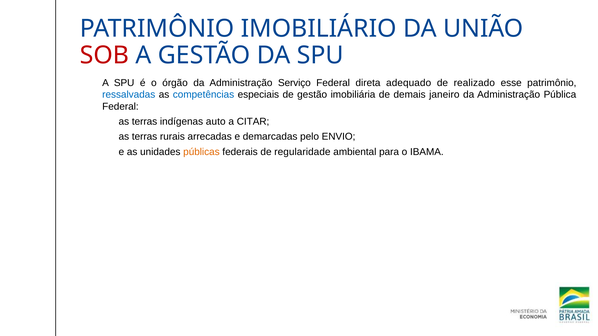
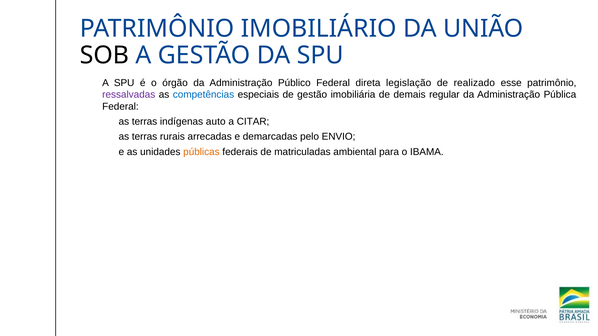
SOB colour: red -> black
Serviço: Serviço -> Público
adequado: adequado -> legislação
ressalvadas colour: blue -> purple
janeiro: janeiro -> regular
regularidade: regularidade -> matriculadas
